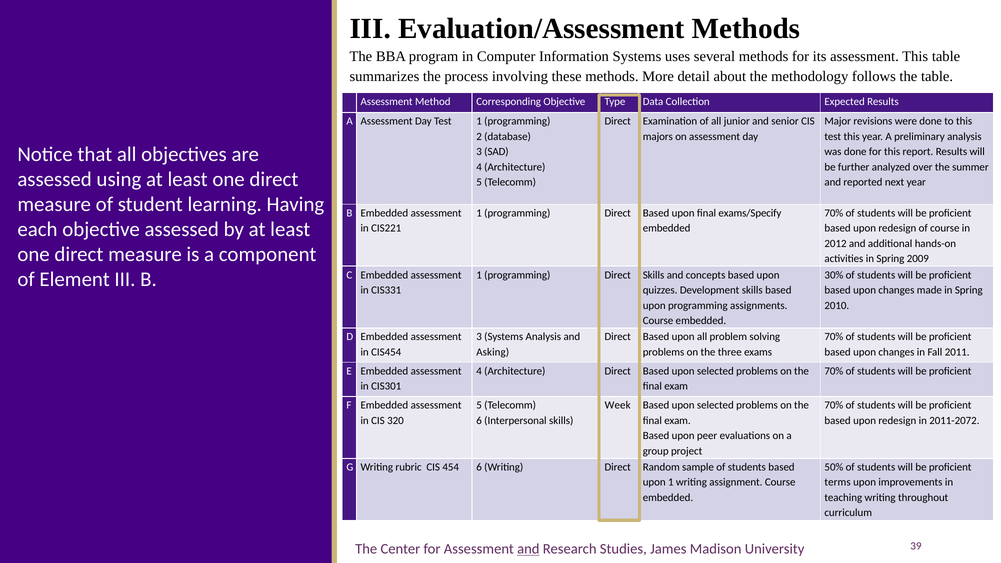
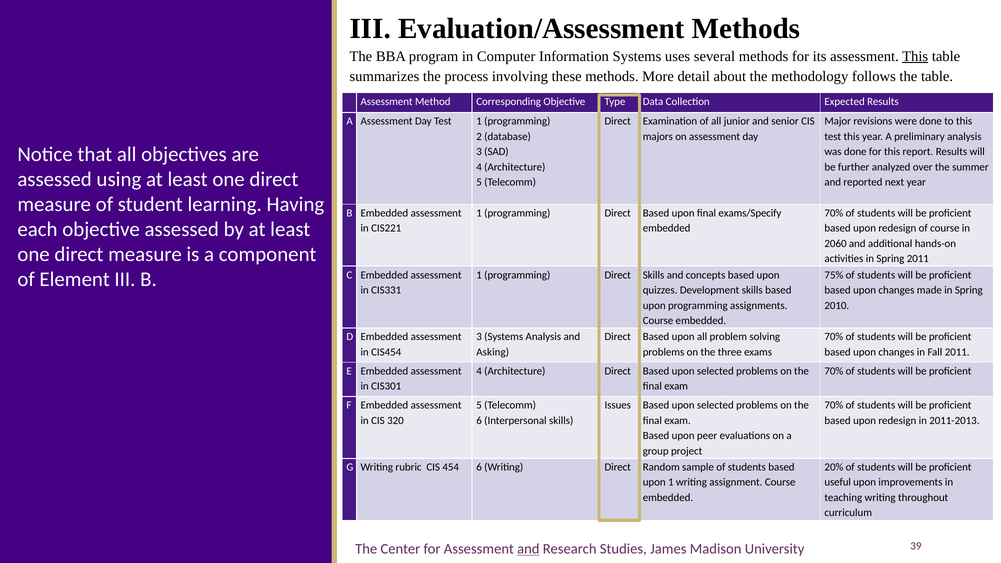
This at (915, 56) underline: none -> present
2012: 2012 -> 2060
Spring 2009: 2009 -> 2011
30%: 30% -> 75%
Week: Week -> Issues
2011-2072: 2011-2072 -> 2011-2013
50%: 50% -> 20%
terms: terms -> useful
